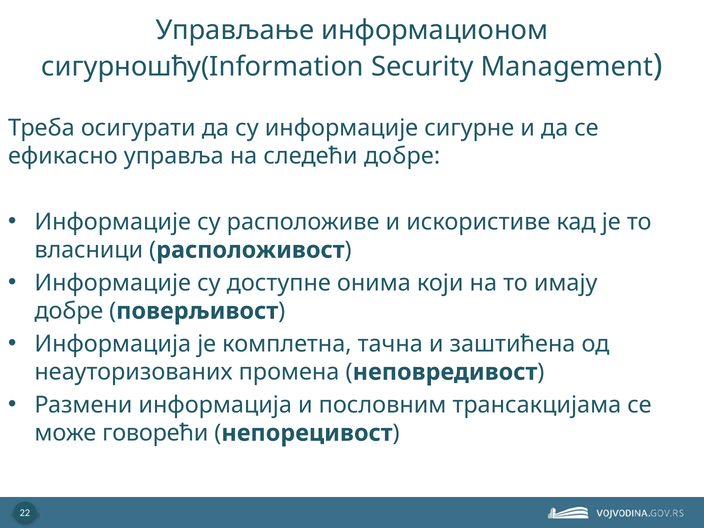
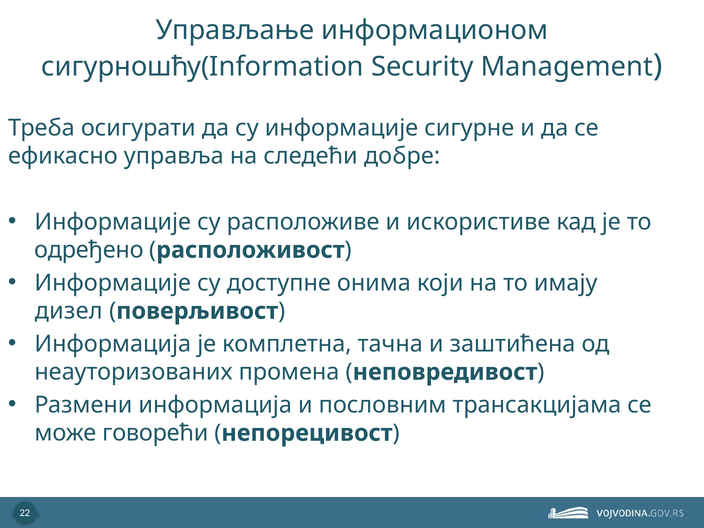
власници: власници -> одређено
добре at (69, 311): добре -> дизел
